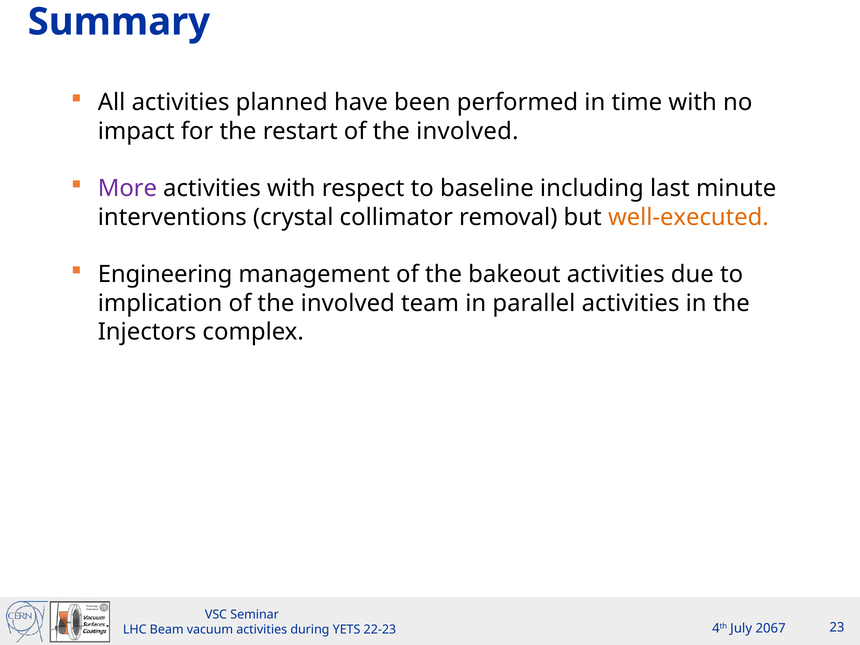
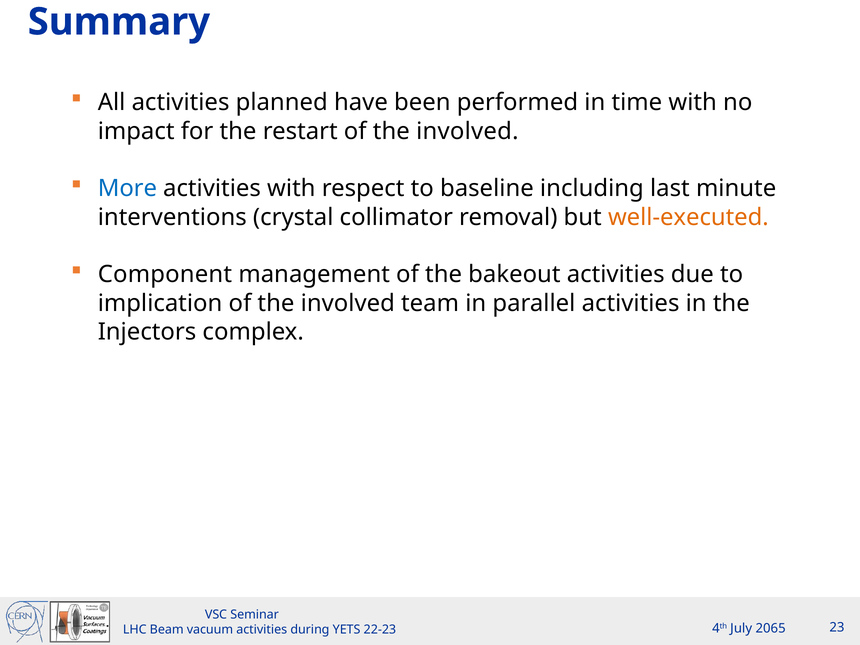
More colour: purple -> blue
Engineering: Engineering -> Component
2067: 2067 -> 2065
